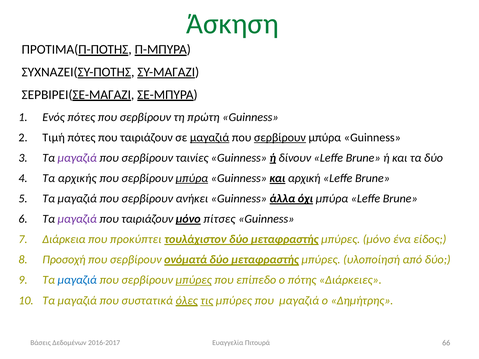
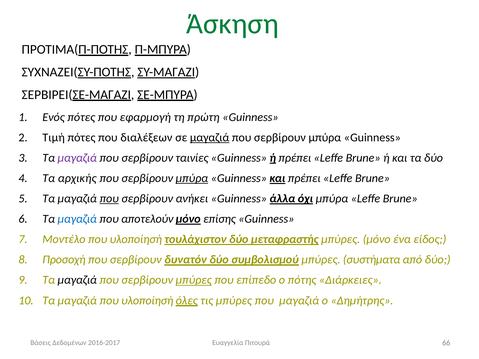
πότες που σερβίρουν: σερβίρουν -> εφαρμογή
πότες που ταιριάζουν: ταιριάζουν -> διαλέξεων
σερβίρουν at (280, 138) underline: present -> none
ή δίνουν: δίνουν -> πρέπει
και αρχική: αρχική -> πρέπει
που at (109, 199) underline: none -> present
μαγαζιά at (77, 219) colour: purple -> blue
ταιριάζουν at (147, 219): ταιριάζουν -> αποτελούν
πίτσες: πίτσες -> επίσης
Διάρκεια: Διάρκεια -> Μοντέλο
προκύπτει at (136, 240): προκύπτει -> υλοποίησή
ονόματά: ονόματά -> δυνατόν
μεταφραστής at (265, 260): μεταφραστής -> συμβολισμού
υλοποίησή: υλοποίησή -> συστήματα
μαγαζιά at (77, 280) colour: blue -> black
μαγαζιά που συστατικά: συστατικά -> υλοποίησή
τις underline: present -> none
